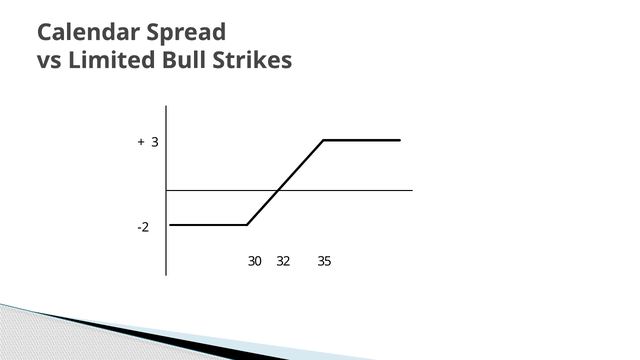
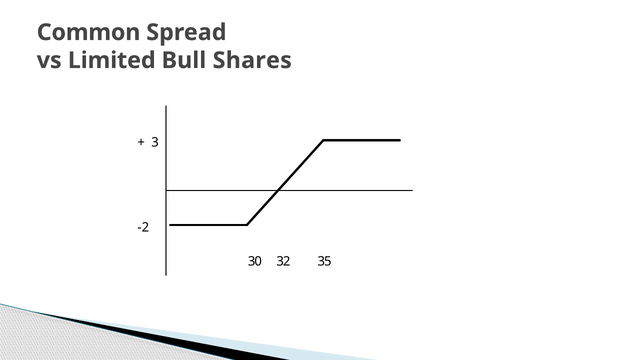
Calendar: Calendar -> Common
Strikes: Strikes -> Shares
